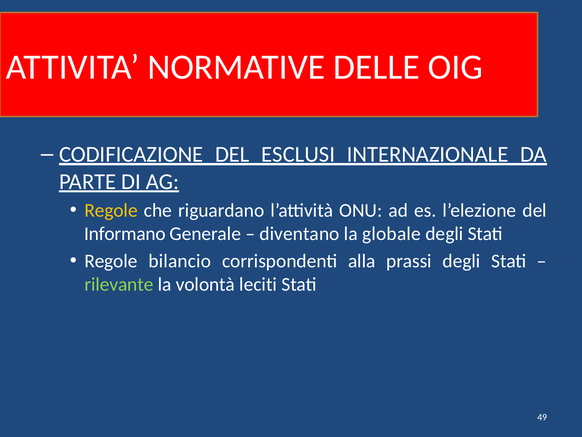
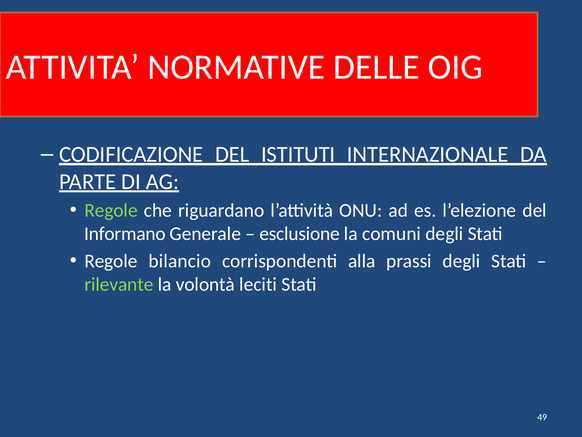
ESCLUSI: ESCLUSI -> ISTITUTI
Regole at (111, 210) colour: yellow -> light green
diventano: diventano -> esclusione
globale: globale -> comuni
